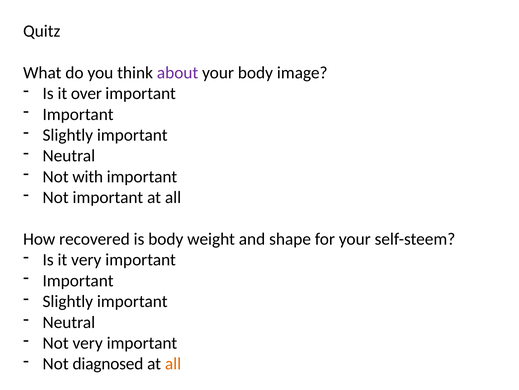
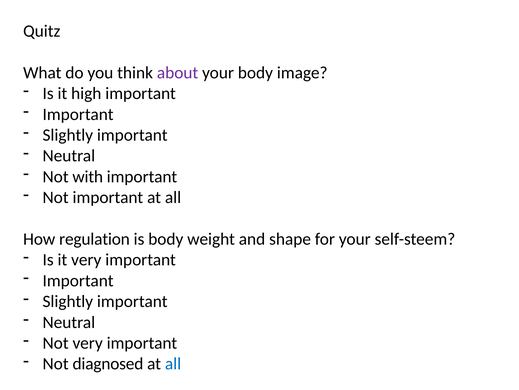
over: over -> high
recovered: recovered -> regulation
all at (173, 363) colour: orange -> blue
